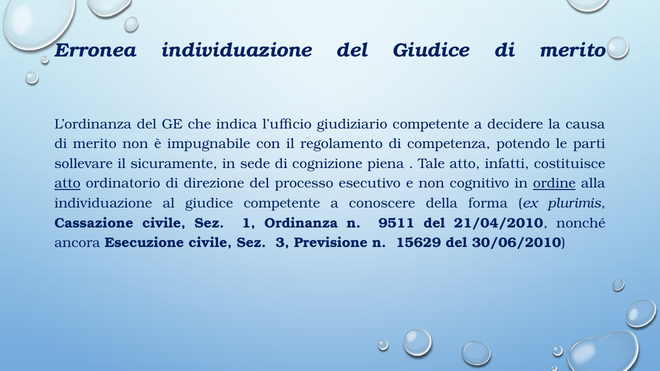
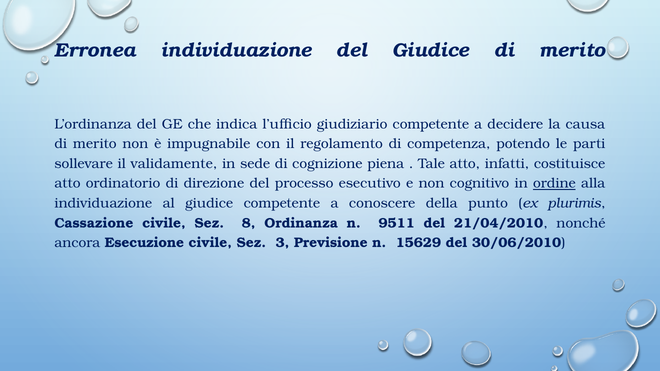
sicuramente: sicuramente -> validamente
atto at (67, 184) underline: present -> none
forma: forma -> punto
1: 1 -> 8
